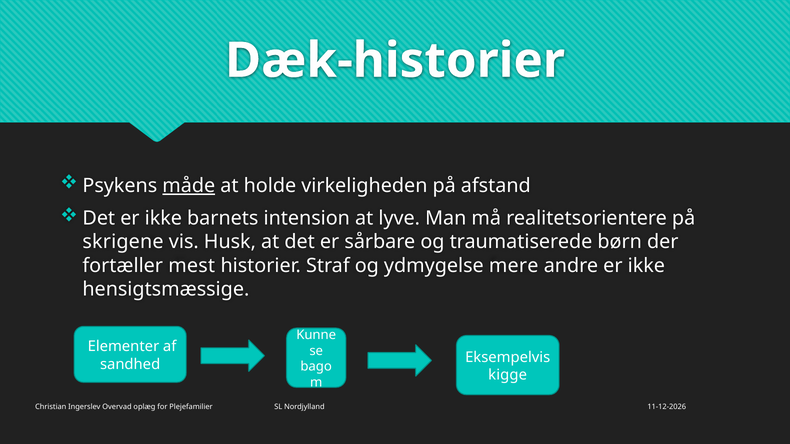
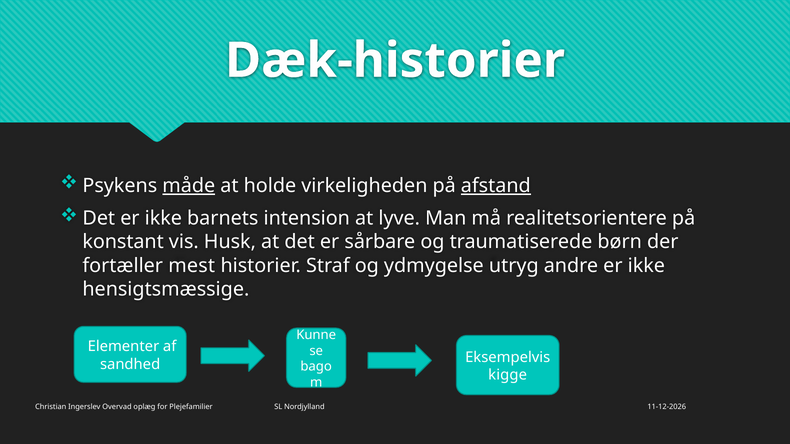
afstand underline: none -> present
skrigene: skrigene -> konstant
mere: mere -> utryg
